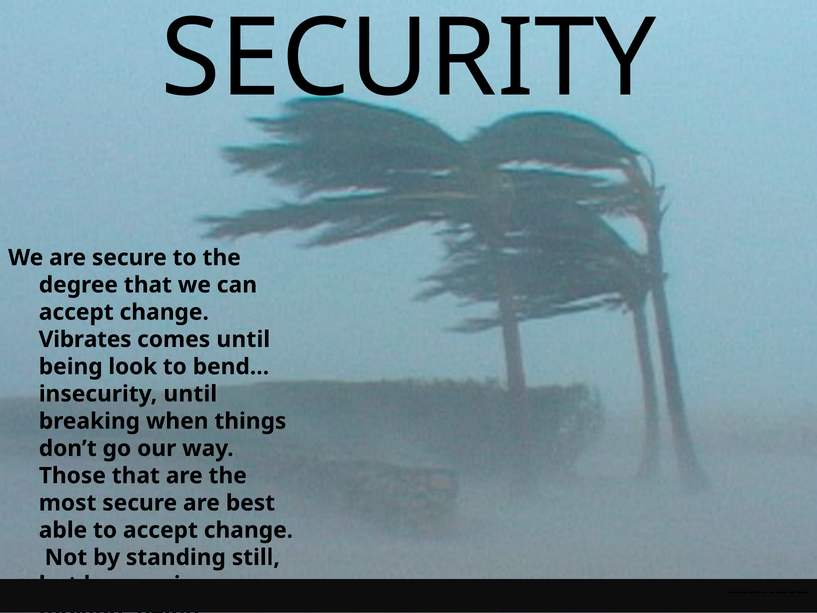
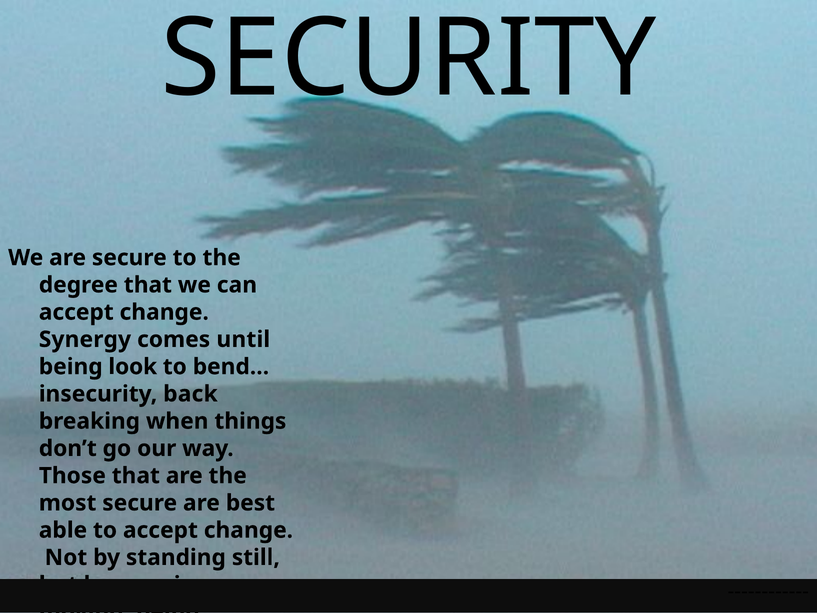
Vibrates: Vibrates -> Synergy
until at (190, 394): until -> back
